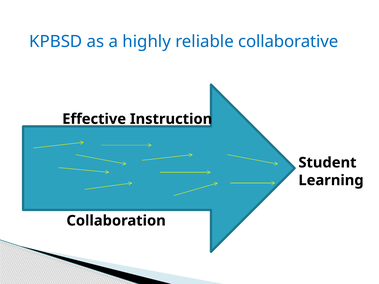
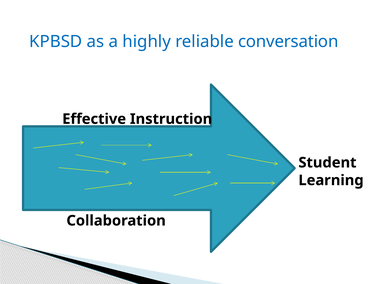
collaborative: collaborative -> conversation
